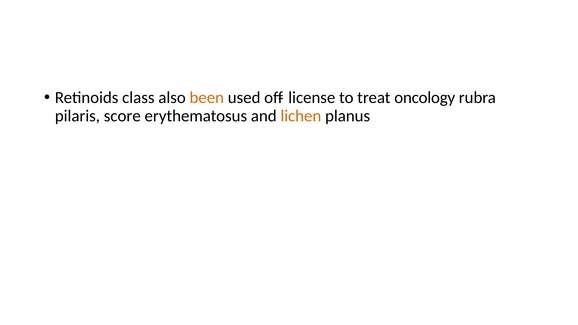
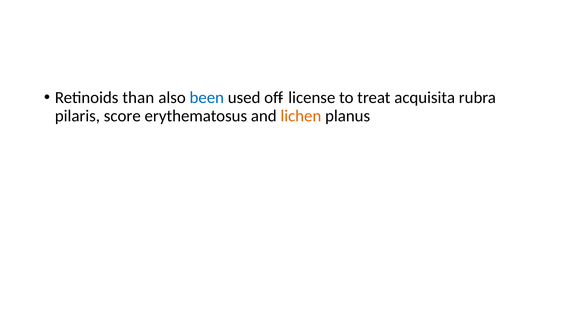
class: class -> than
been colour: orange -> blue
oncology: oncology -> acquisita
